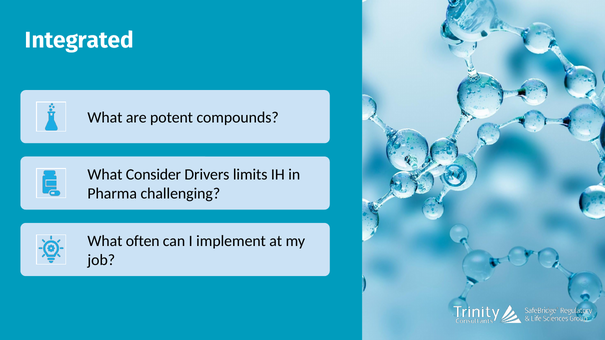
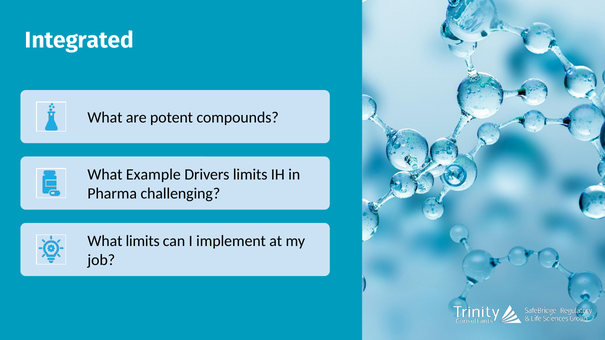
Consider: Consider -> Example
What often: often -> limits
